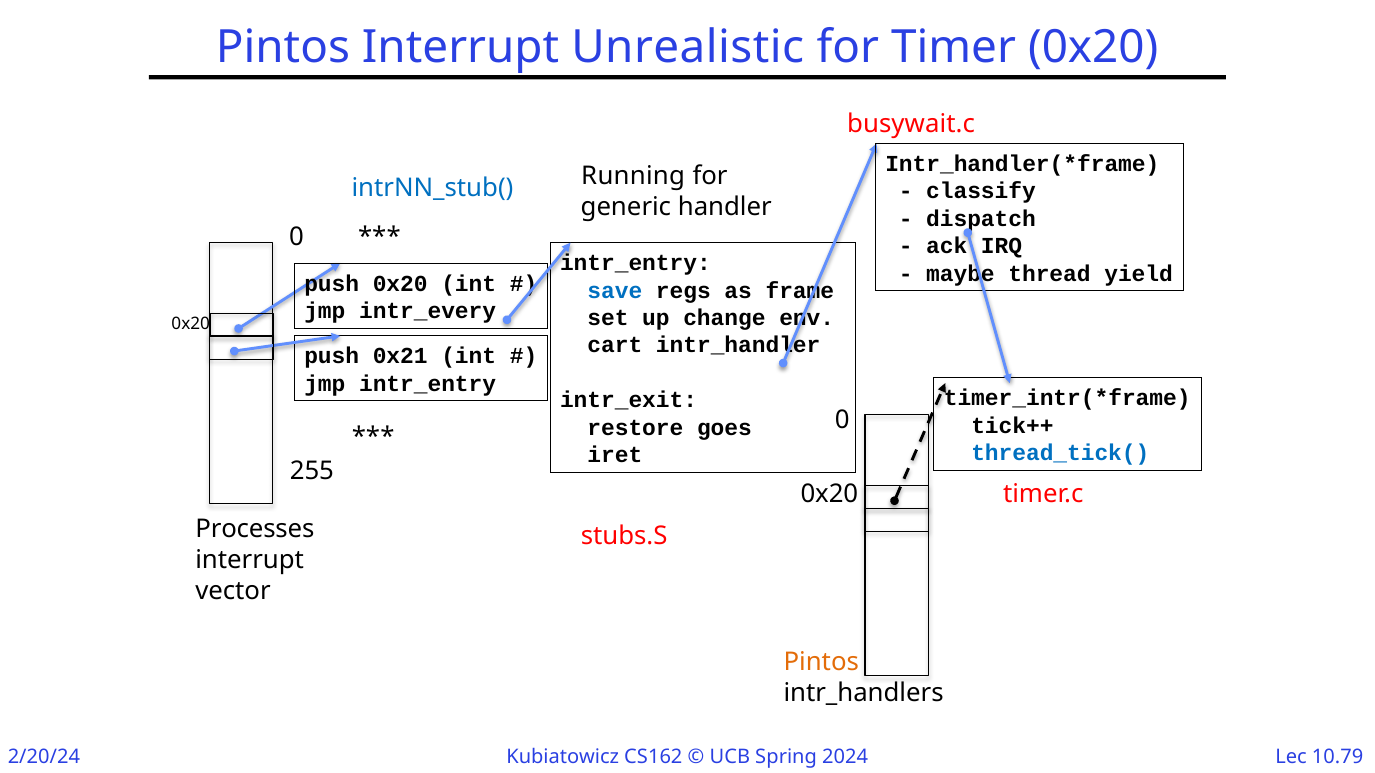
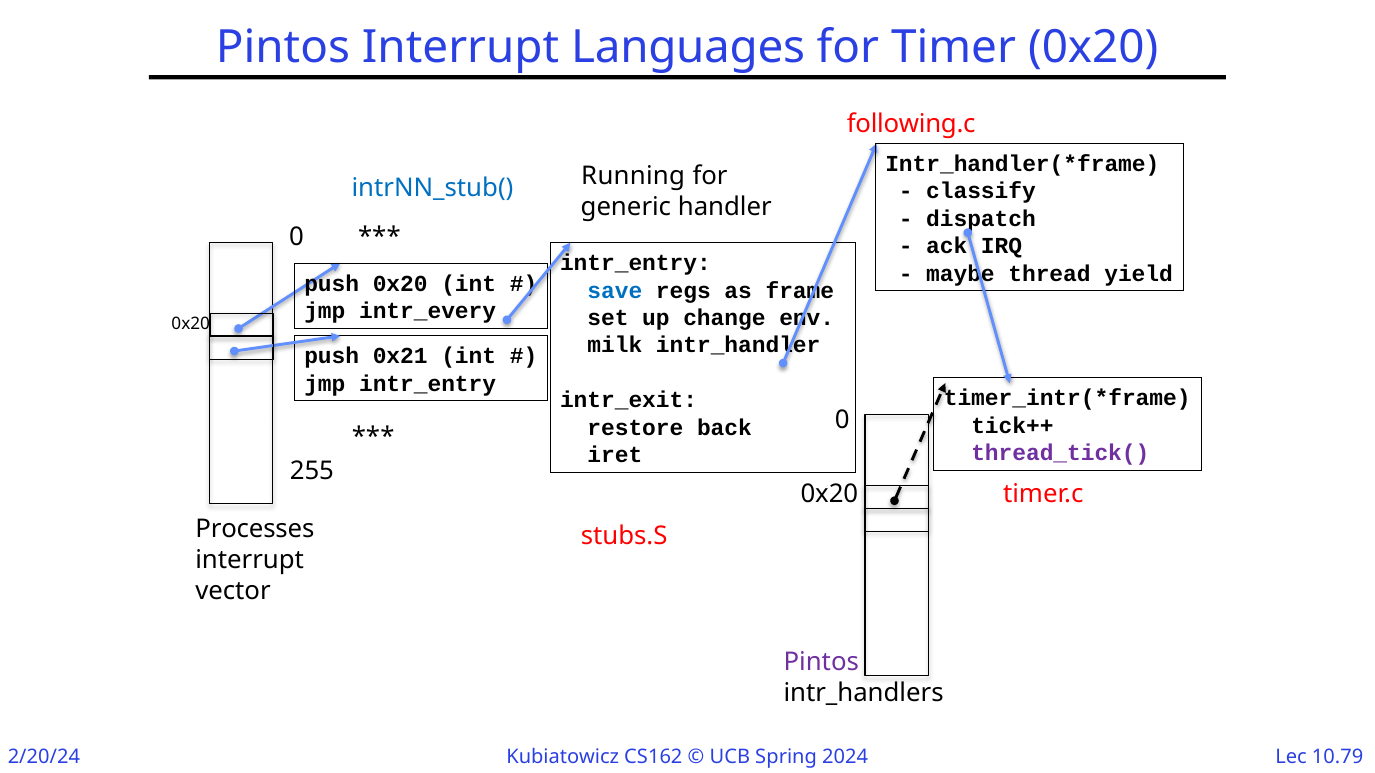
Unrealistic: Unrealistic -> Languages
busywait.c: busywait.c -> following.c
cart: cart -> milk
goes: goes -> back
thread_tick( colour: blue -> purple
Pintos at (821, 663) colour: orange -> purple
